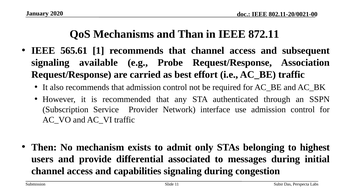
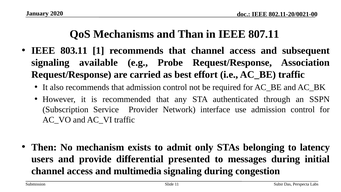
872.11: 872.11 -> 807.11
565.61: 565.61 -> 803.11
highest: highest -> latency
associated: associated -> presented
capabilities: capabilities -> multimedia
